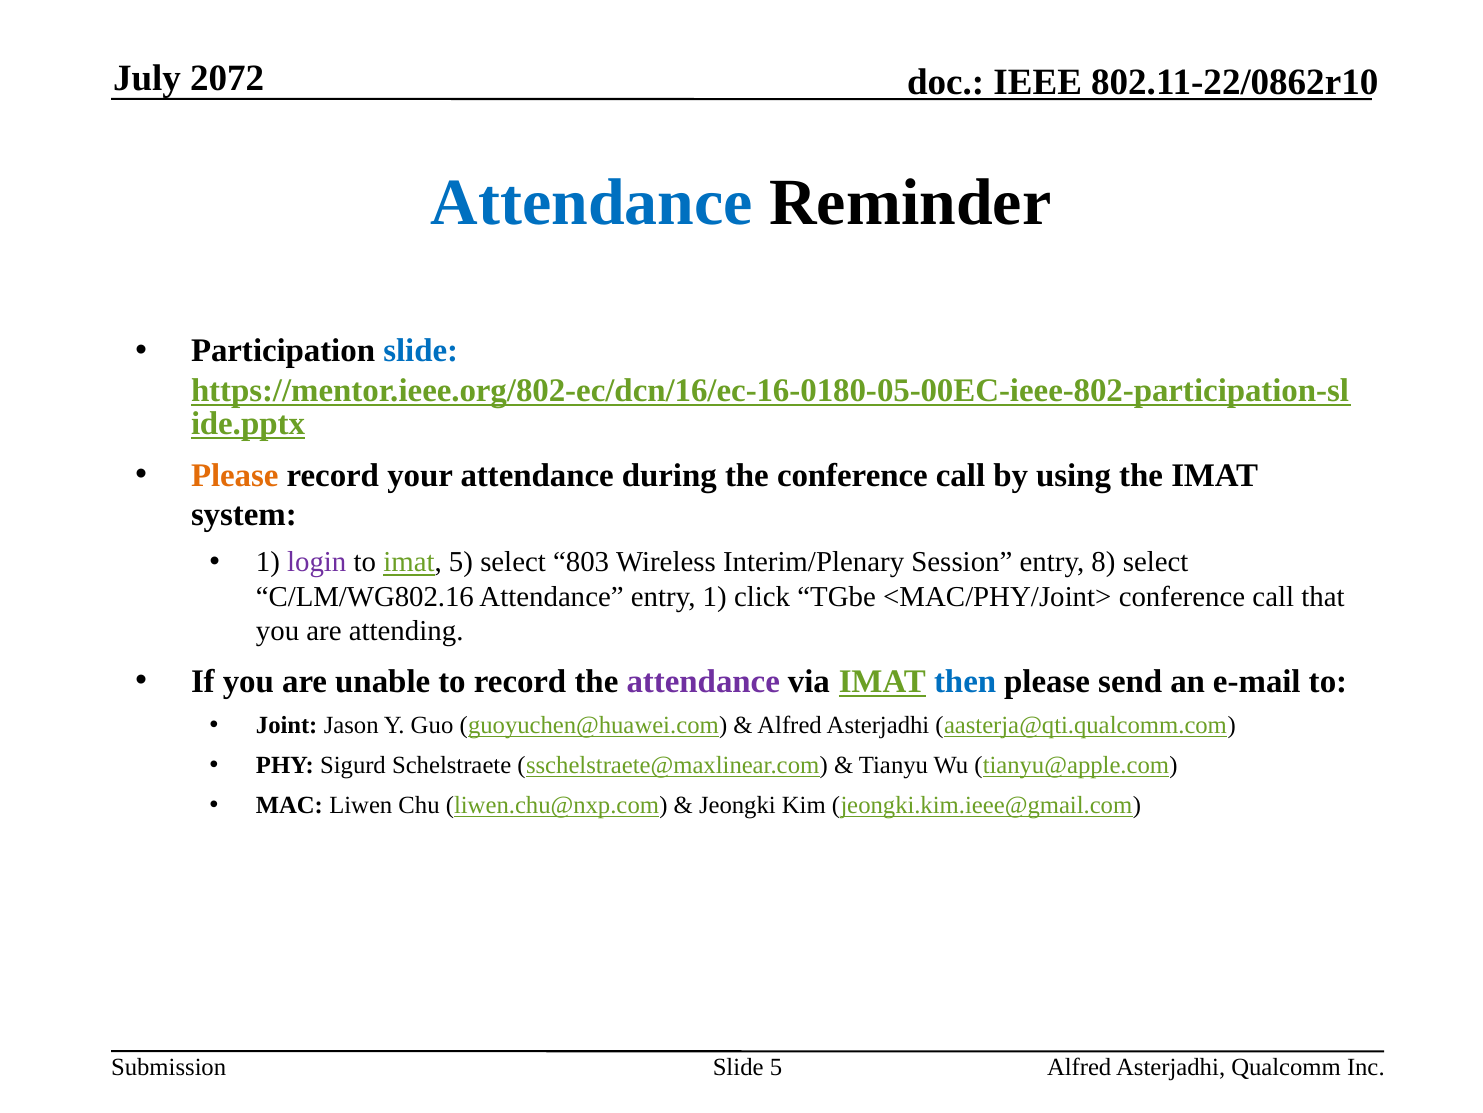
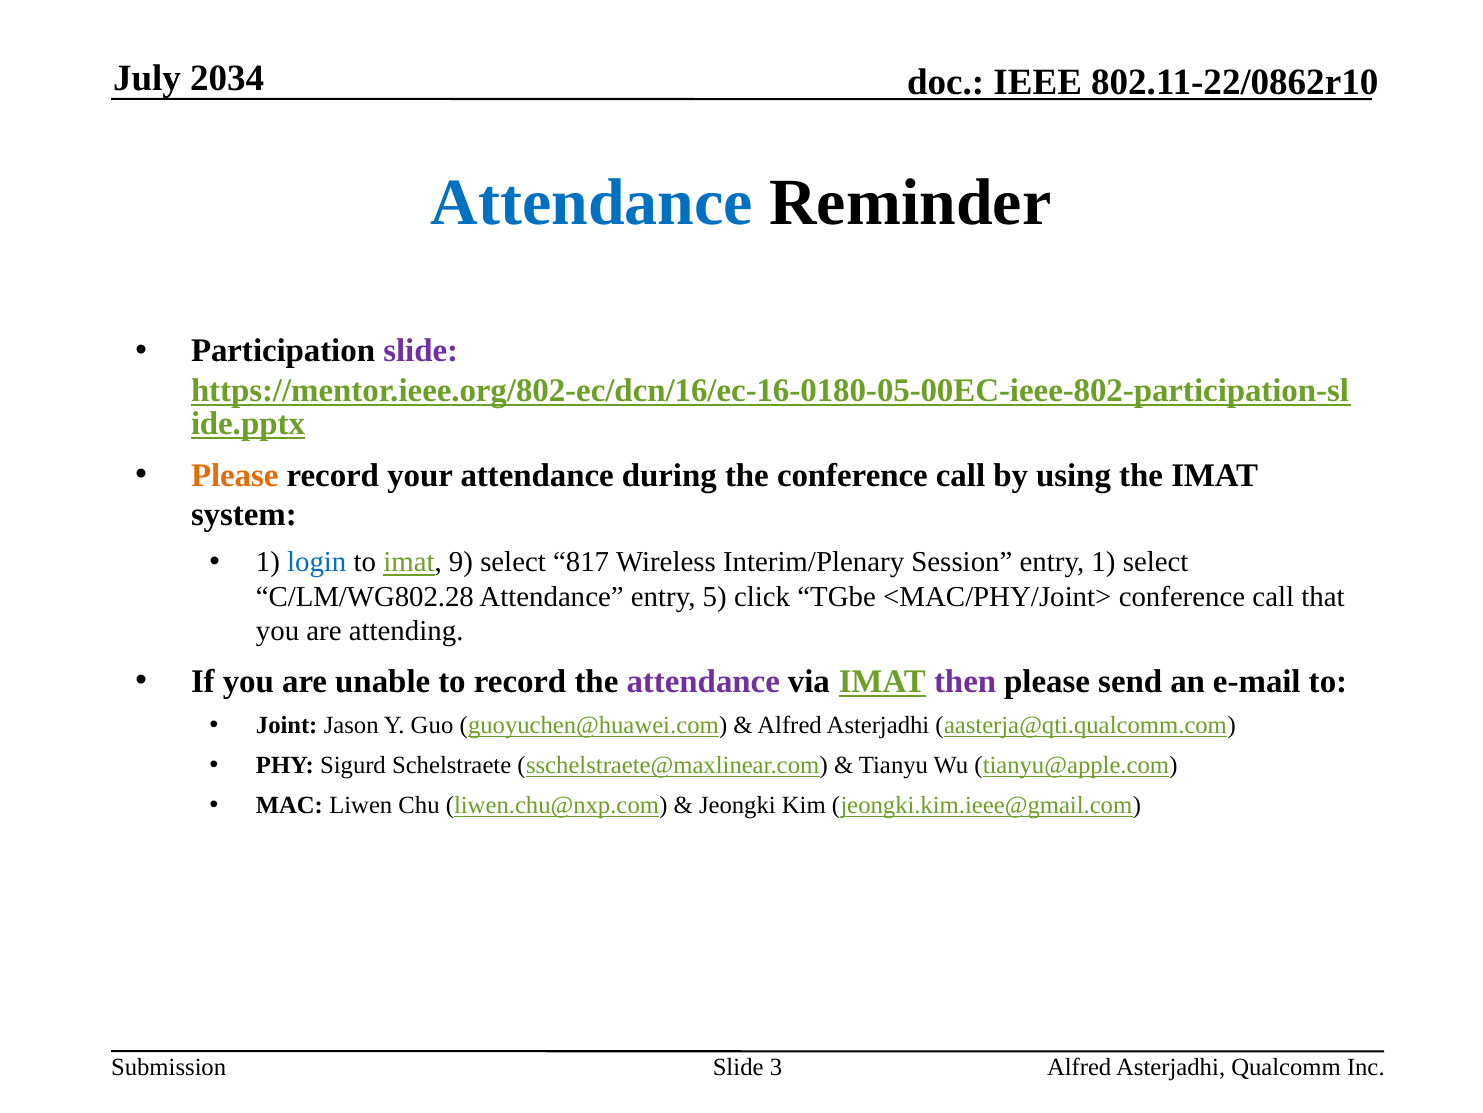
2072: 2072 -> 2034
slide at (421, 351) colour: blue -> purple
login colour: purple -> blue
imat 5: 5 -> 9
803: 803 -> 817
entry 8: 8 -> 1
C/LM/WG802.16: C/LM/WG802.16 -> C/LM/WG802.28
entry 1: 1 -> 5
then colour: blue -> purple
Slide 5: 5 -> 3
